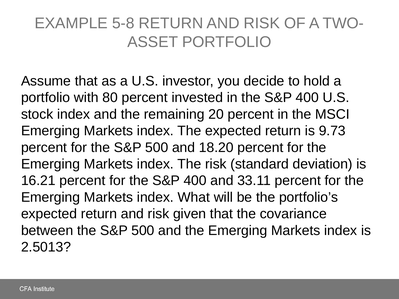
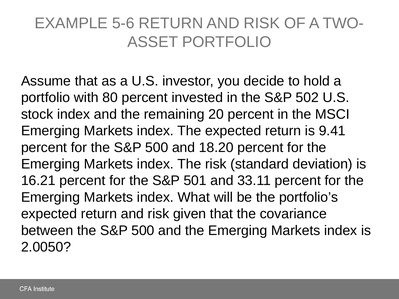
5-8: 5-8 -> 5-6
in the S&P 400: 400 -> 502
9.73: 9.73 -> 9.41
for the S&P 400: 400 -> 501
2.5013: 2.5013 -> 2.0050
